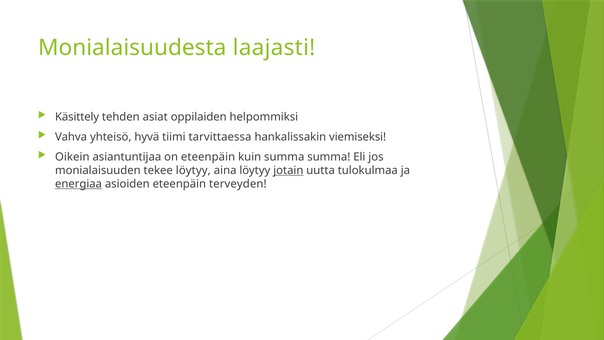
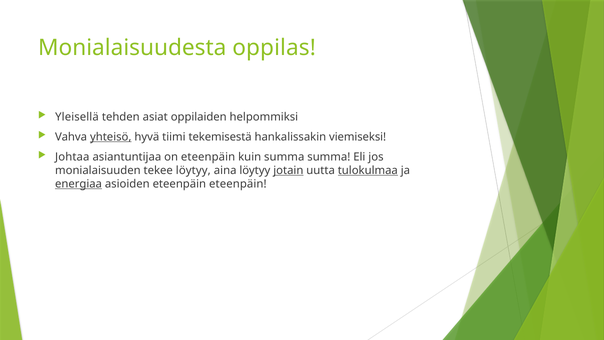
laajasti: laajasti -> oppilas
Käsittely: Käsittely -> Yleisellä
yhteisö underline: none -> present
tarvittaessa: tarvittaessa -> tekemisestä
Oikein: Oikein -> Johtaa
tulokulmaa underline: none -> present
eteenpäin terveyden: terveyden -> eteenpäin
